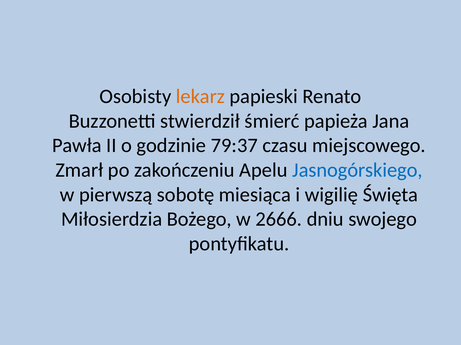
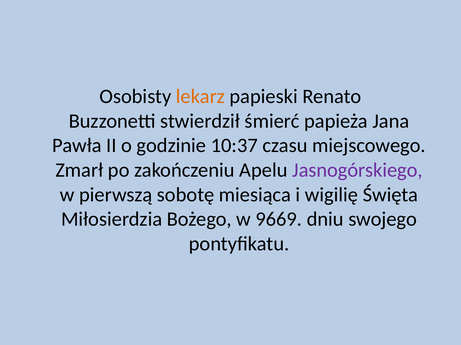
79:37: 79:37 -> 10:37
Jasnogórskiego colour: blue -> purple
2666: 2666 -> 9669
